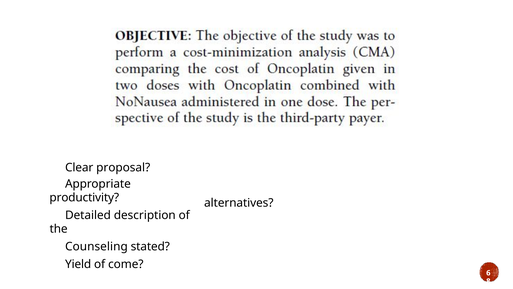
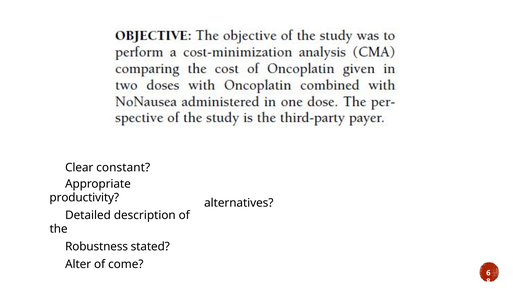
proposal: proposal -> constant
Counseling: Counseling -> Robustness
Yield: Yield -> Alter
